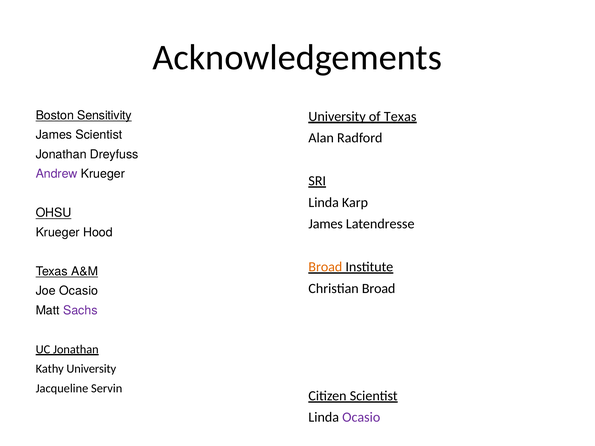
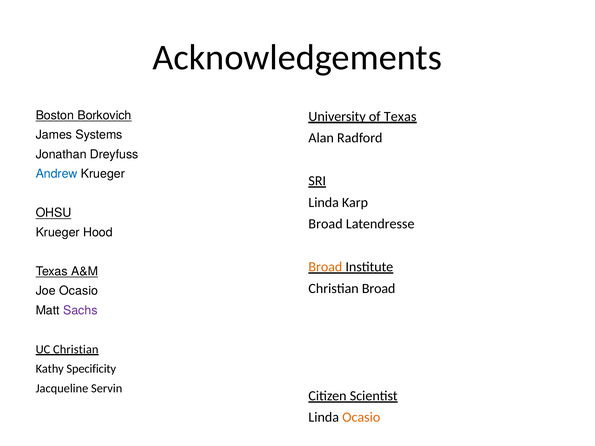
Sensitivity: Sensitivity -> Borkovich
James Scientist: Scientist -> Systems
Andrew colour: purple -> blue
James at (326, 224): James -> Broad
UC Jonathan: Jonathan -> Christian
Kathy University: University -> Specificity
Ocasio at (361, 418) colour: purple -> orange
